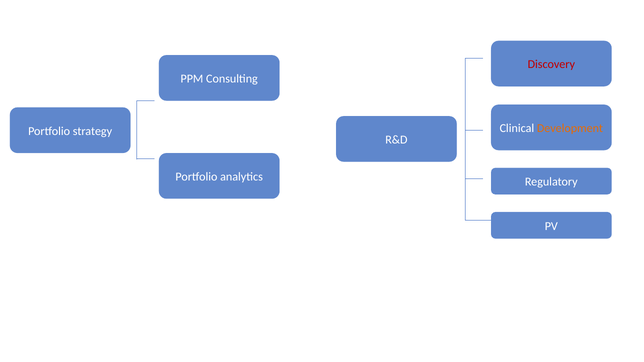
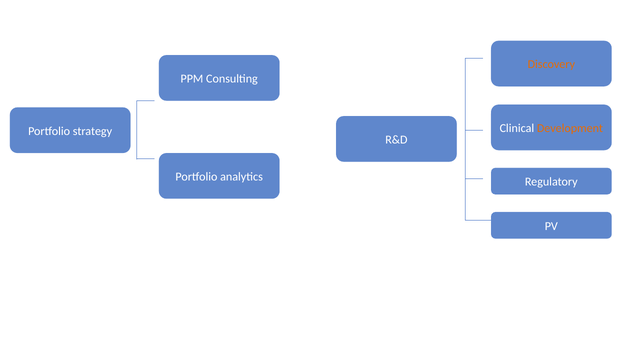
Discovery colour: red -> orange
